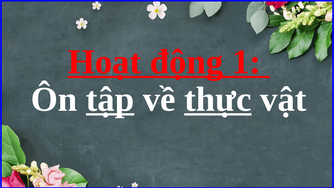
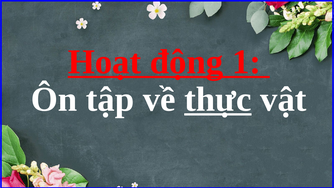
tập underline: present -> none
